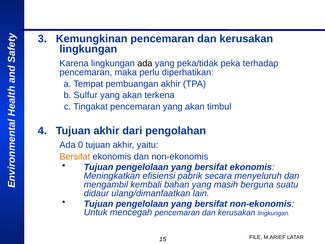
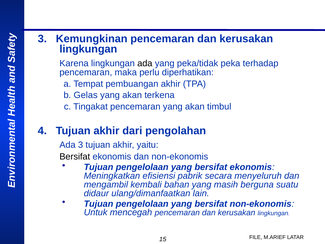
Sulfur: Sulfur -> Gelas
Ada 0: 0 -> 3
Bersifat at (75, 157) colour: orange -> black
